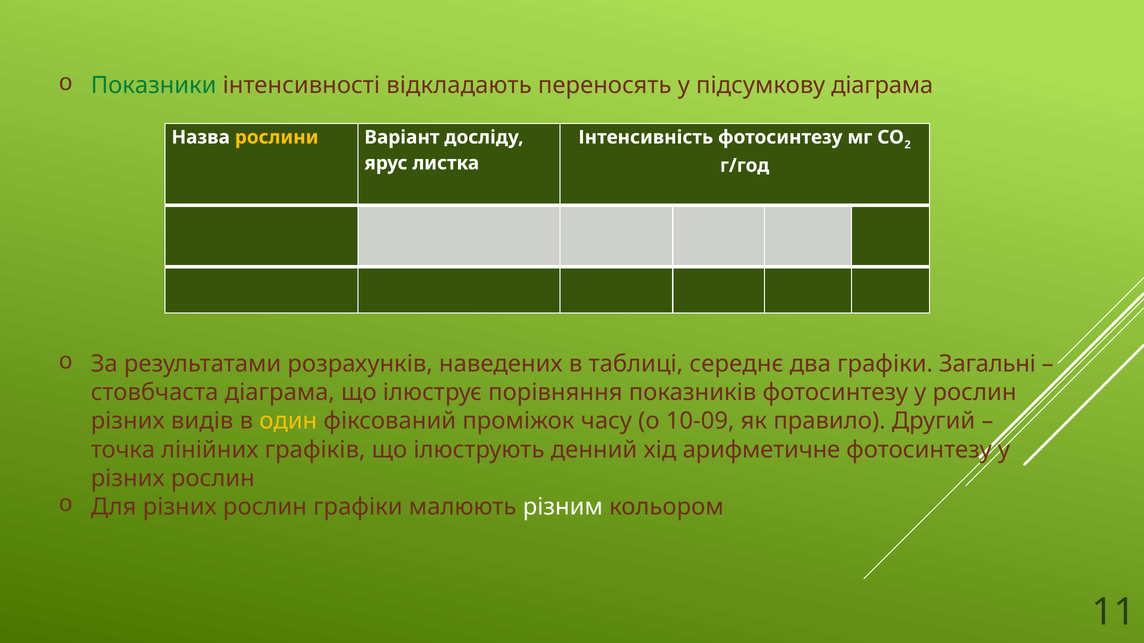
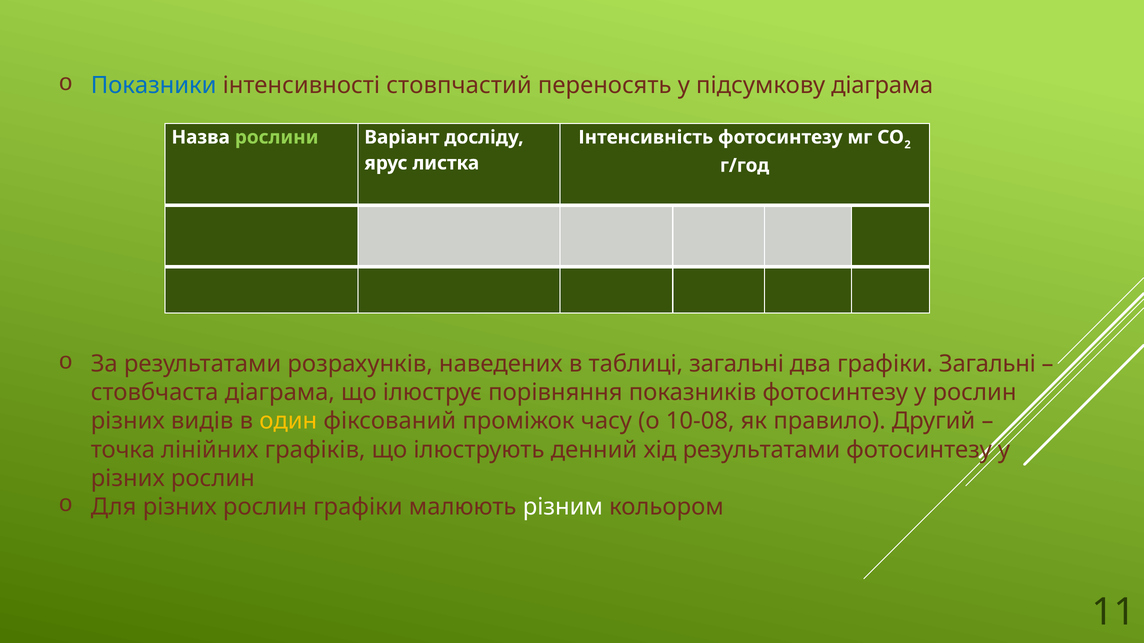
Показники colour: green -> blue
відкладають: відкладають -> стовпчастий
рослини colour: yellow -> light green
таблиці середнє: середнє -> загальні
10-09: 10-09 -> 10-08
хід арифметичне: арифметичне -> результатами
